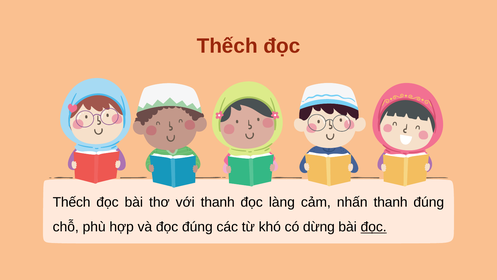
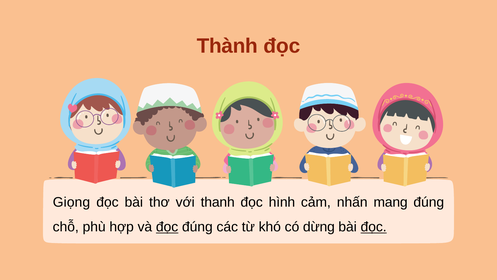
Thếch at (227, 46): Thếch -> Thành
Thếch at (72, 202): Thếch -> Giọng
làng: làng -> hình
nhấn thanh: thanh -> mang
đọc at (167, 227) underline: none -> present
